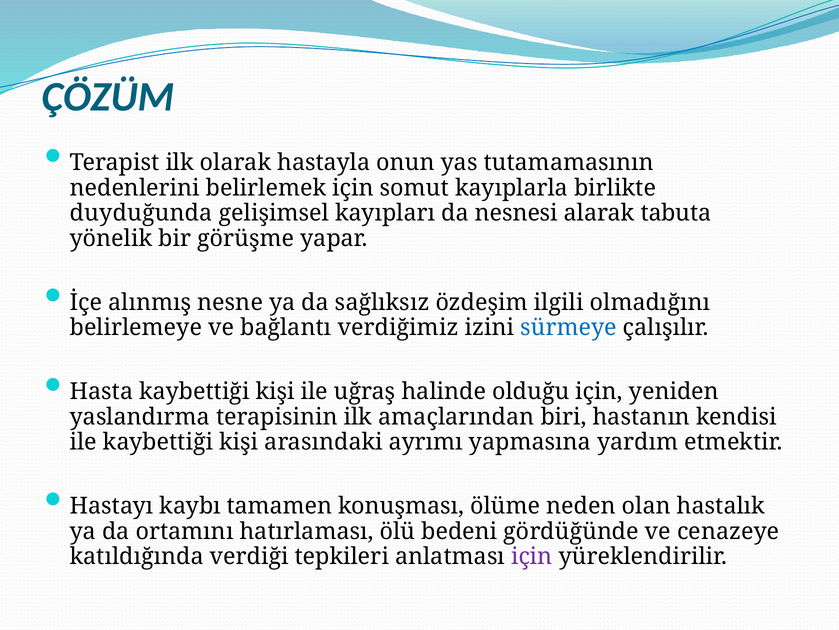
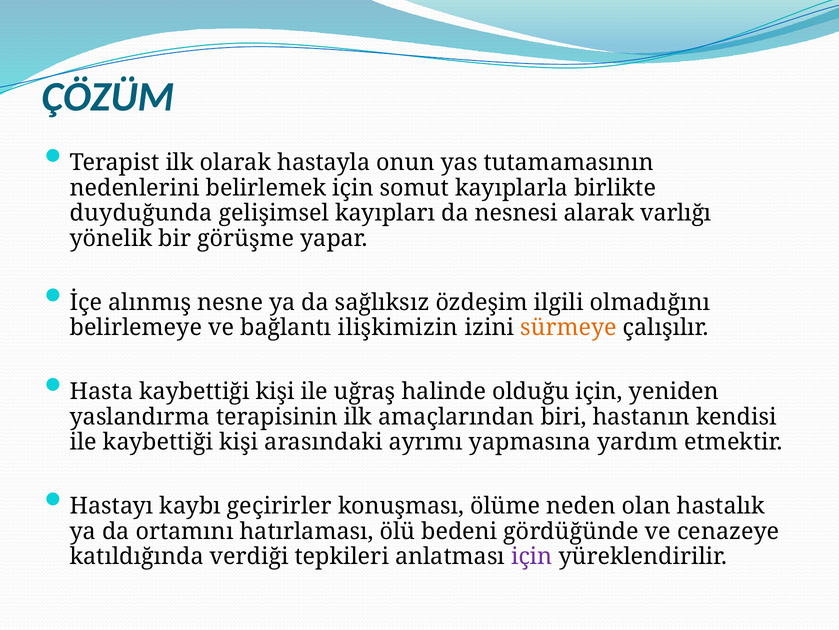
tabuta: tabuta -> varlığı
verdiğimiz: verdiğimiz -> ilişkimizin
sürmeye colour: blue -> orange
tamamen: tamamen -> geçirirler
